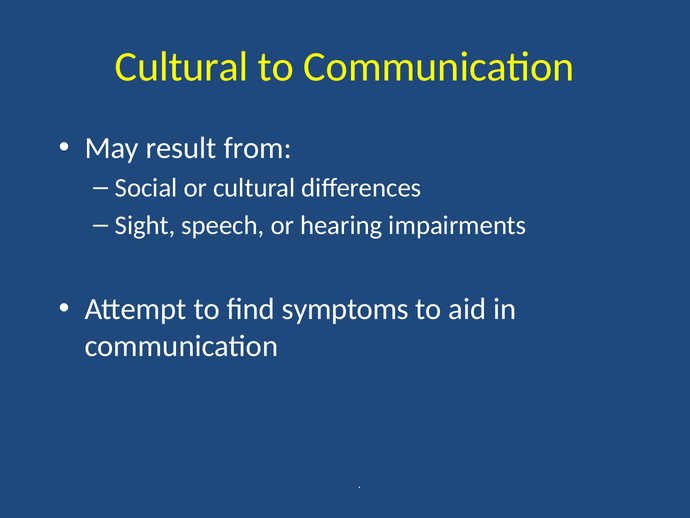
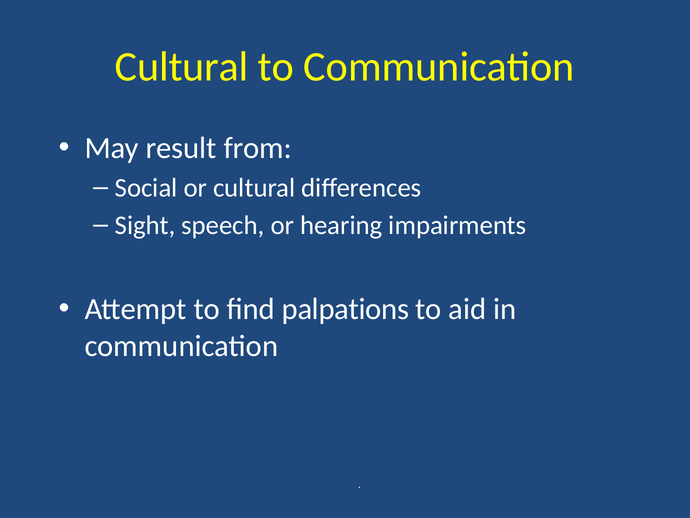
symptoms: symptoms -> palpations
